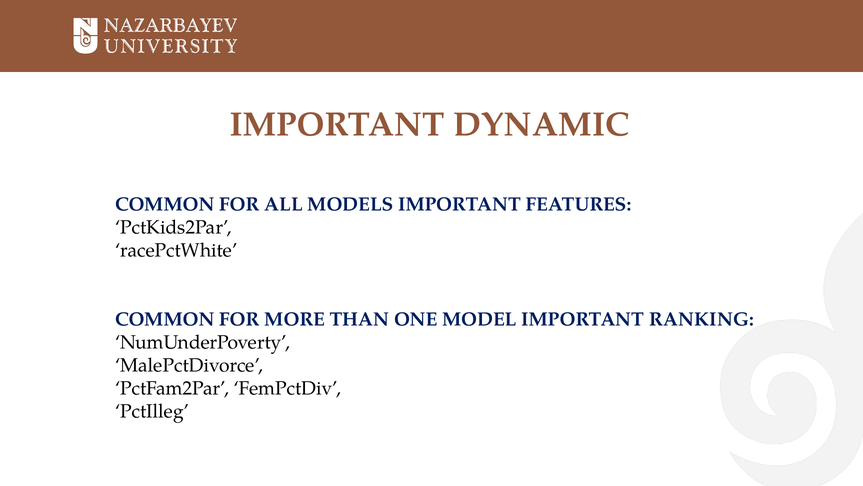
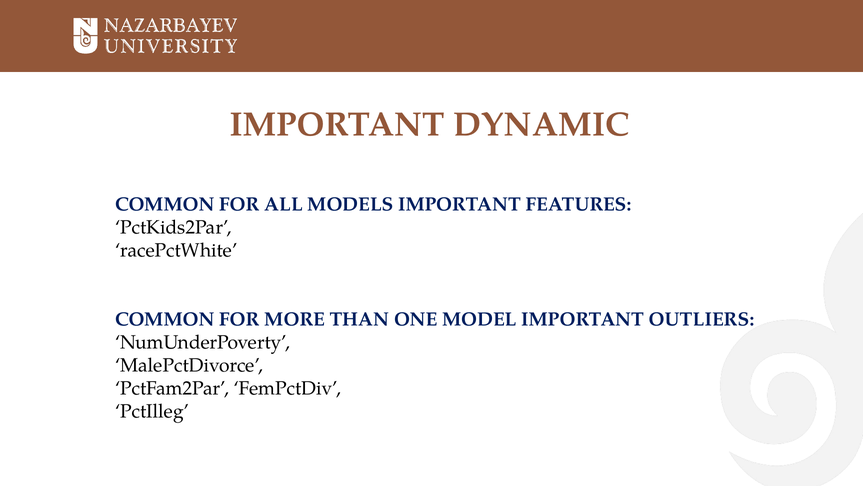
RANKING: RANKING -> OUTLIERS
